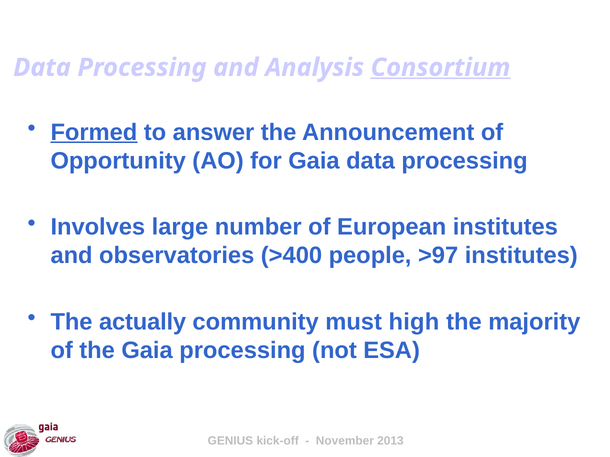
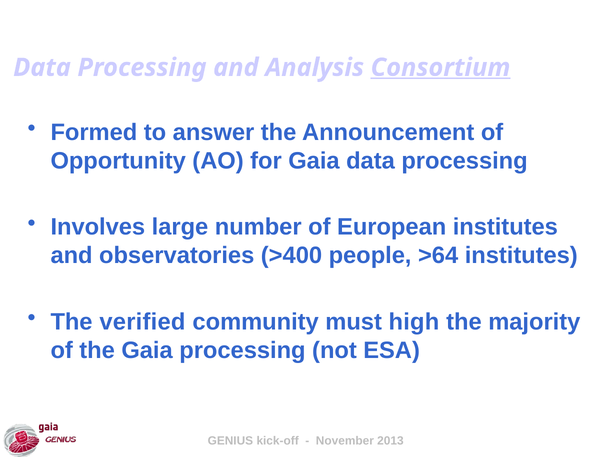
Formed underline: present -> none
>97: >97 -> >64
actually: actually -> verified
